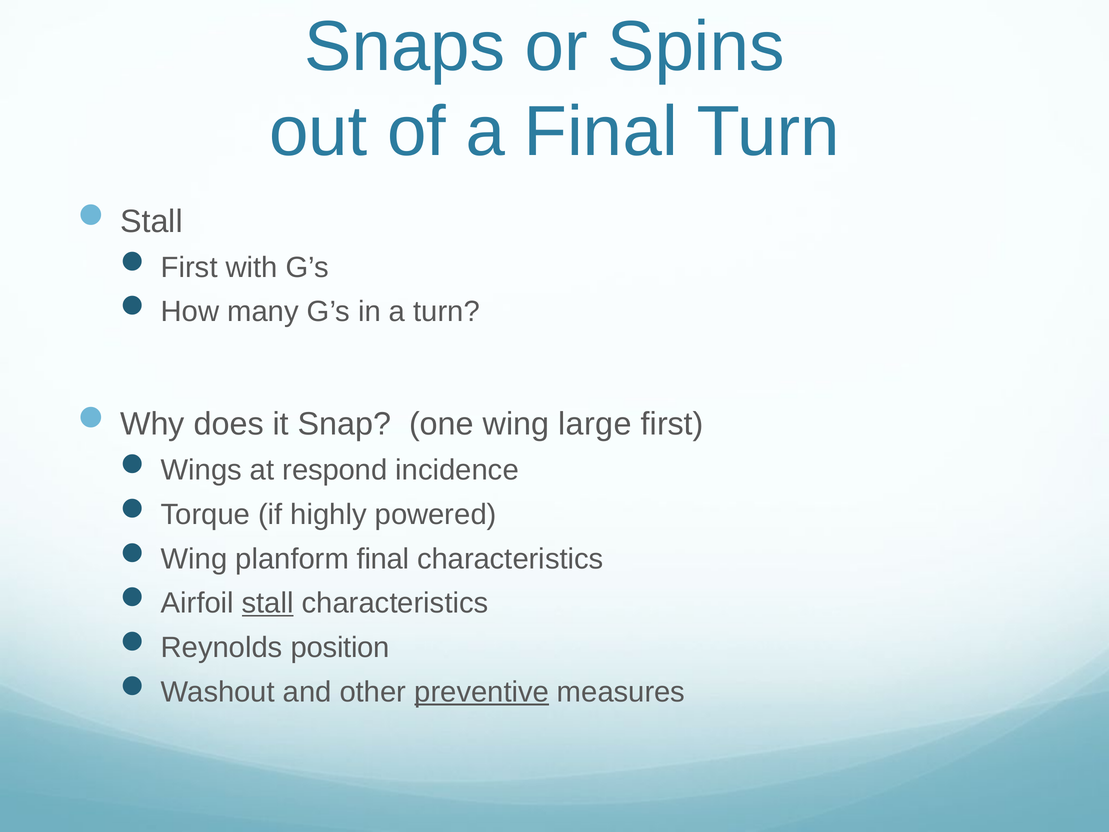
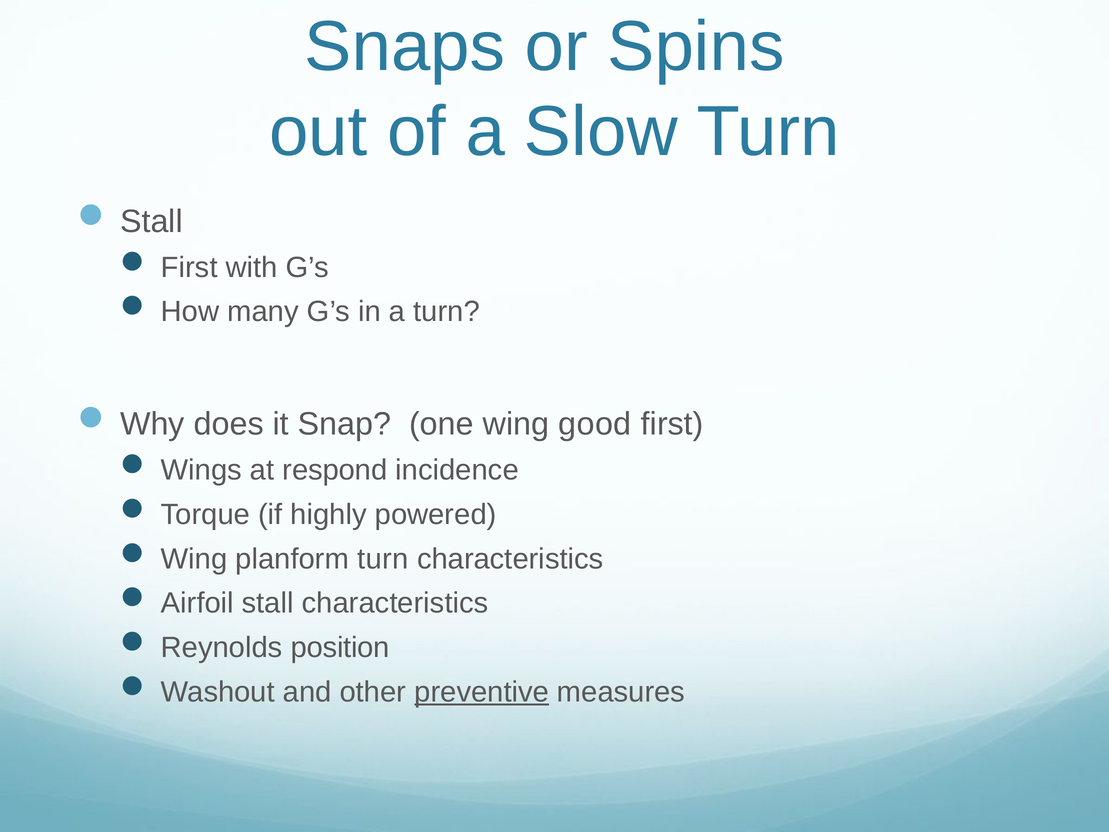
a Final: Final -> Slow
large: large -> good
planform final: final -> turn
stall at (268, 603) underline: present -> none
